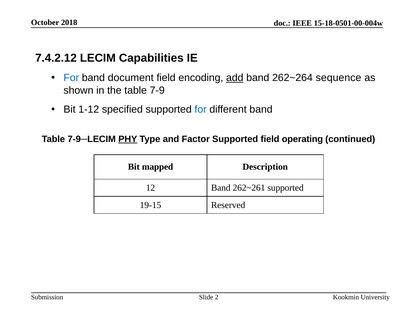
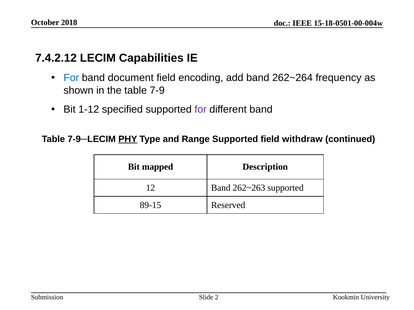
add underline: present -> none
sequence: sequence -> frequency
for at (201, 110) colour: blue -> purple
Factor: Factor -> Range
operating: operating -> withdraw
262~261: 262~261 -> 262~263
19-15: 19-15 -> 89-15
